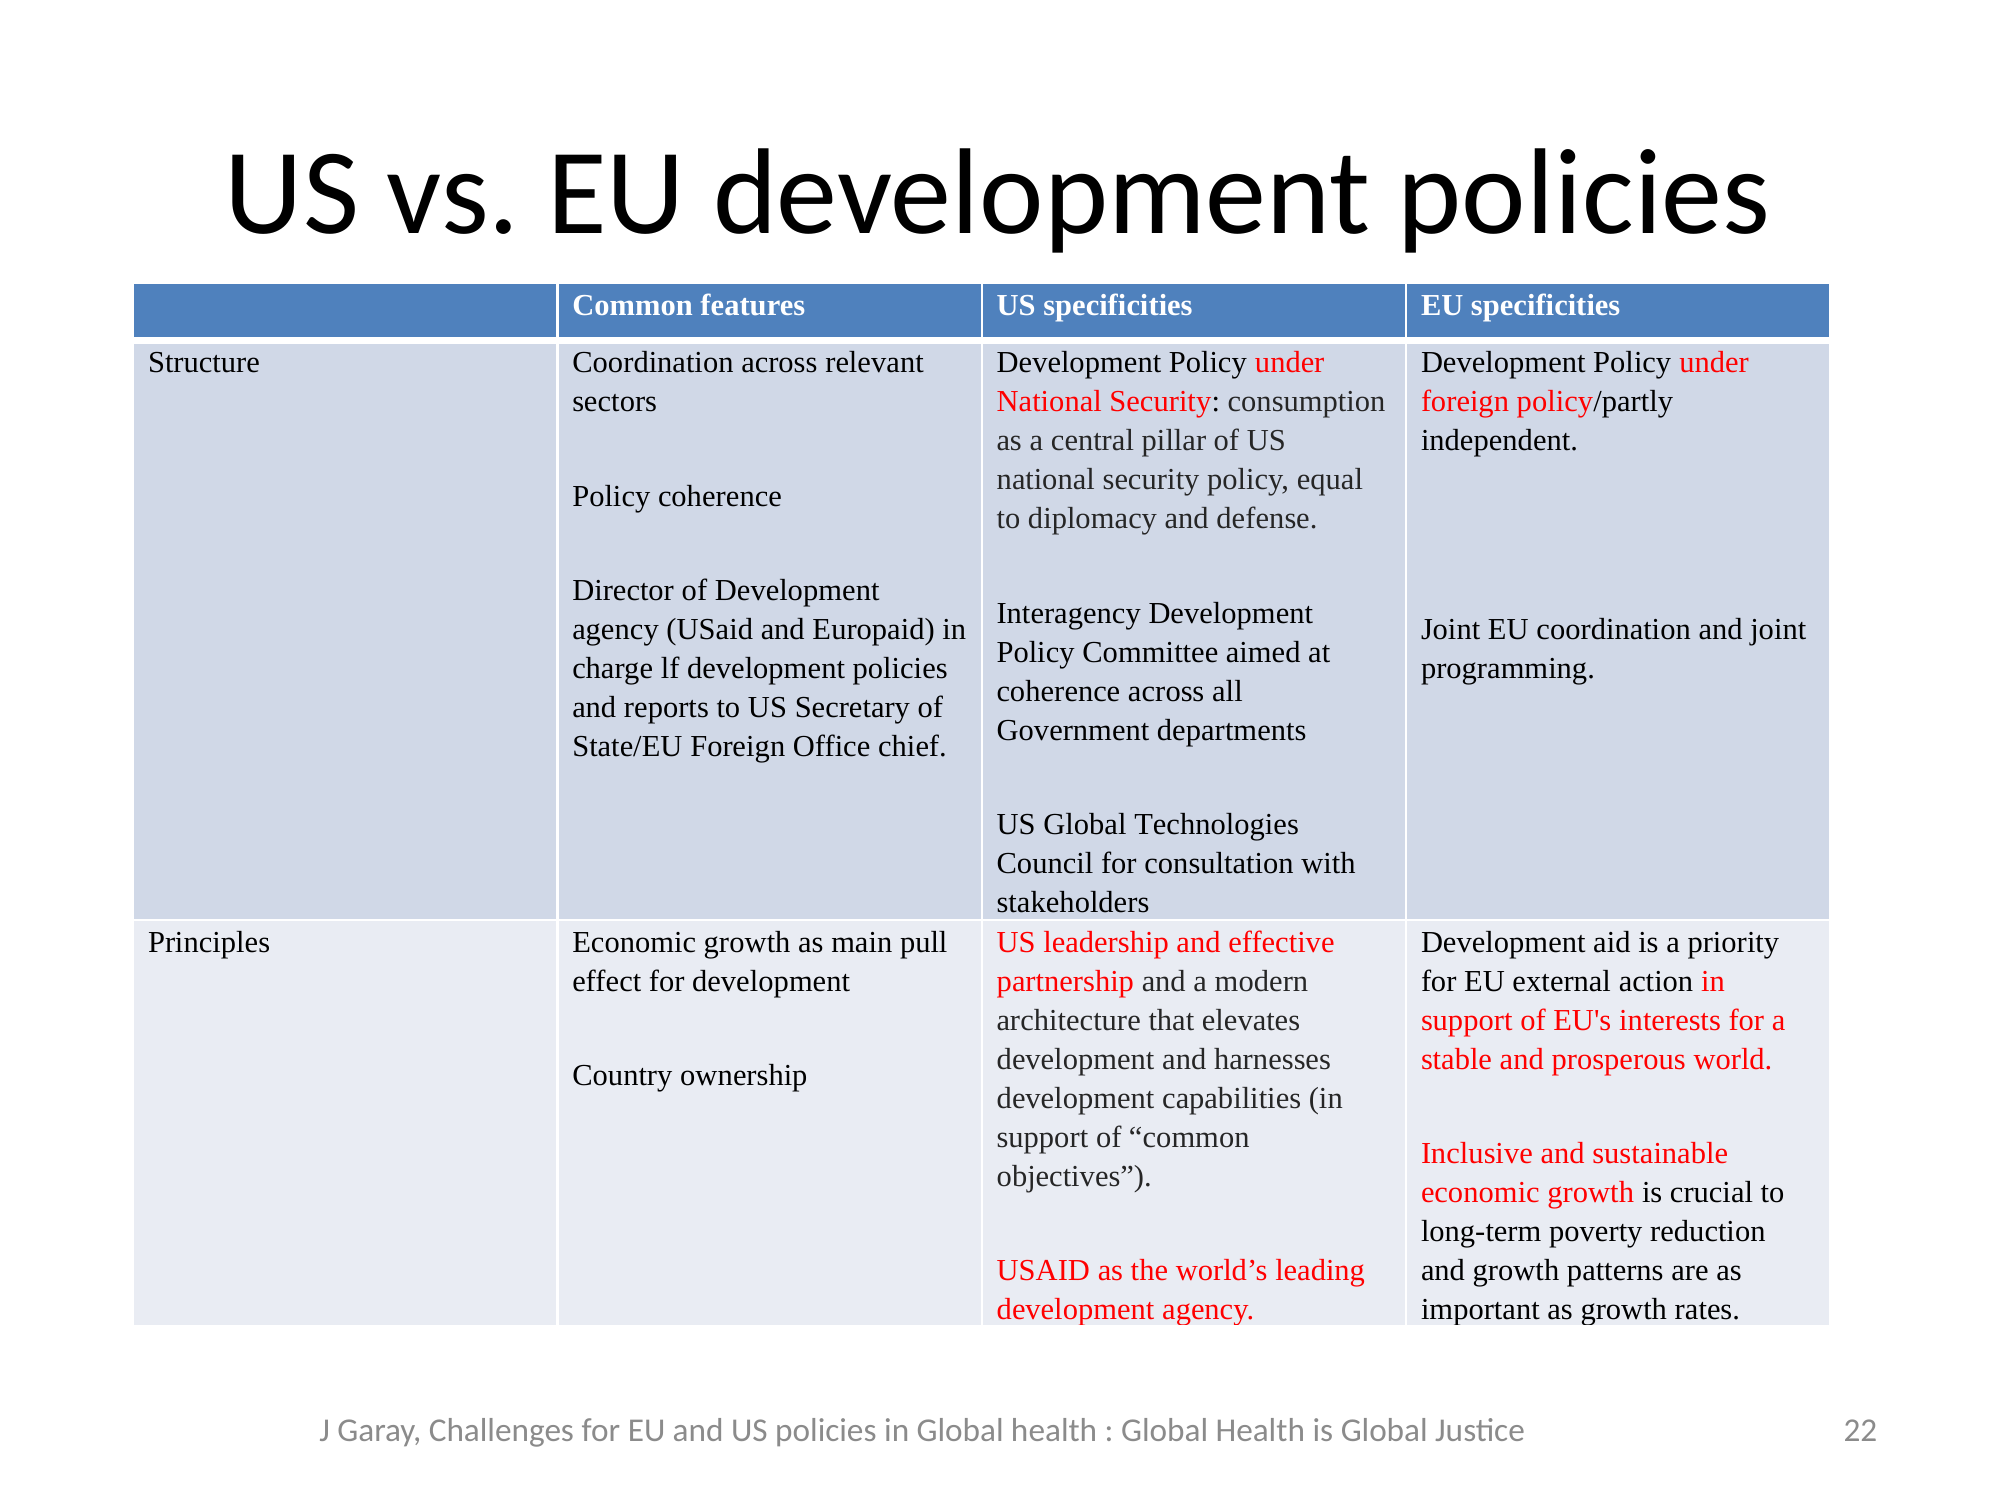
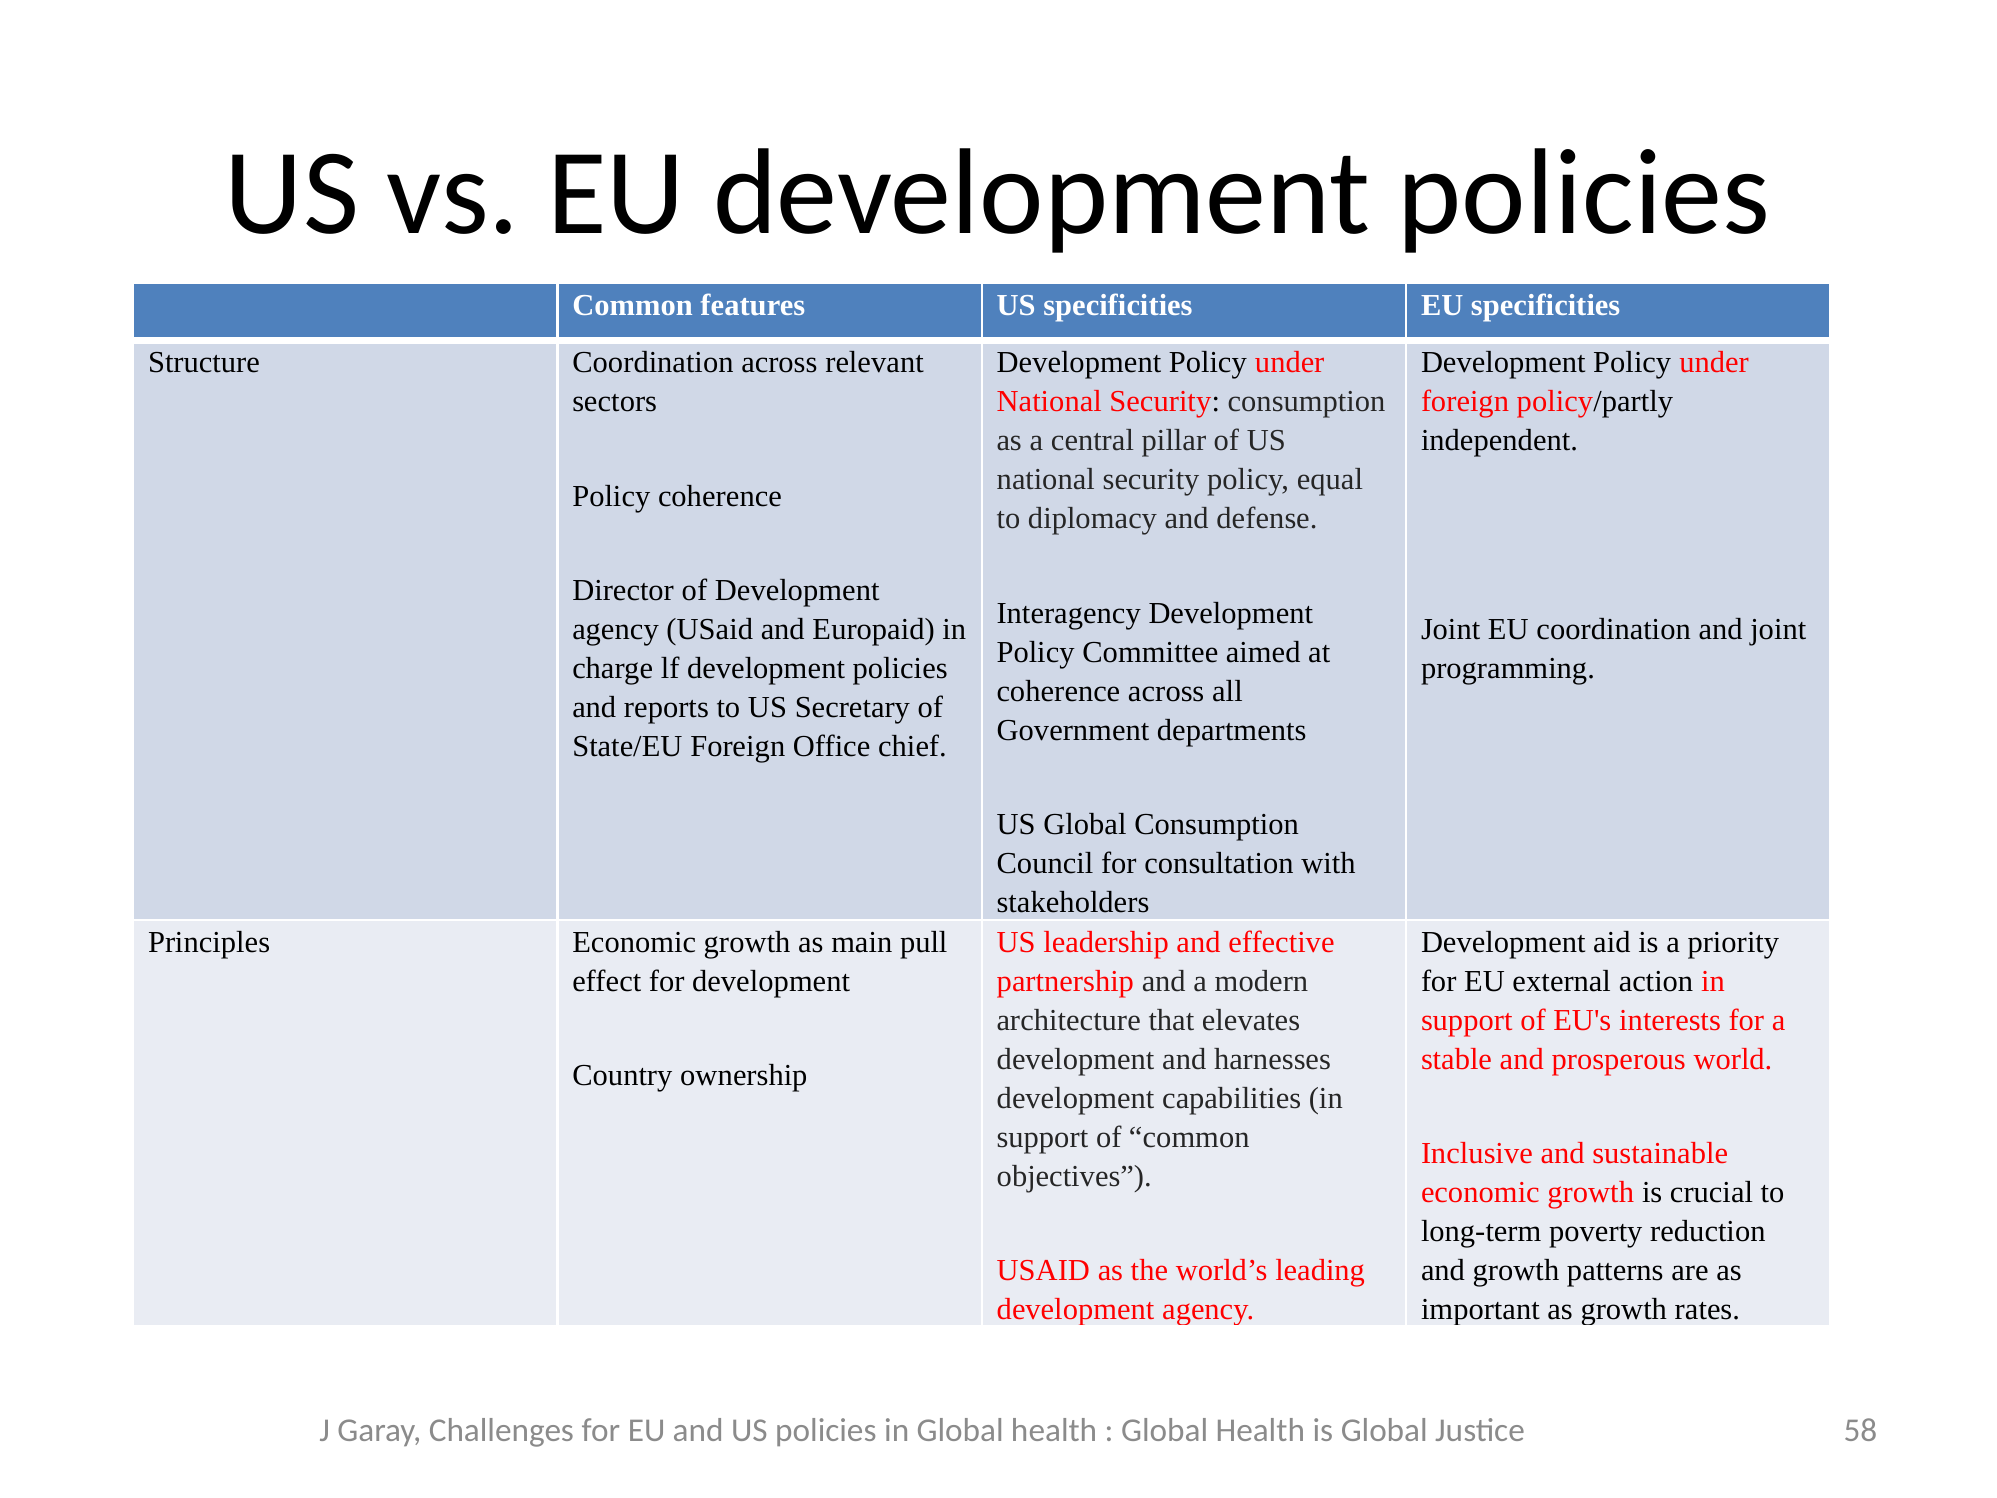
Global Technologies: Technologies -> Consumption
22: 22 -> 58
